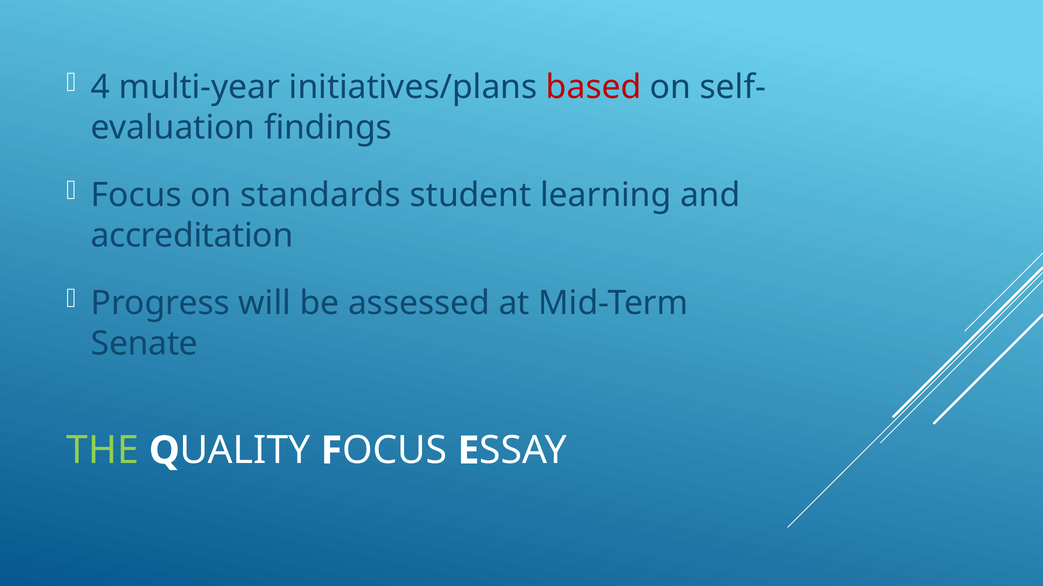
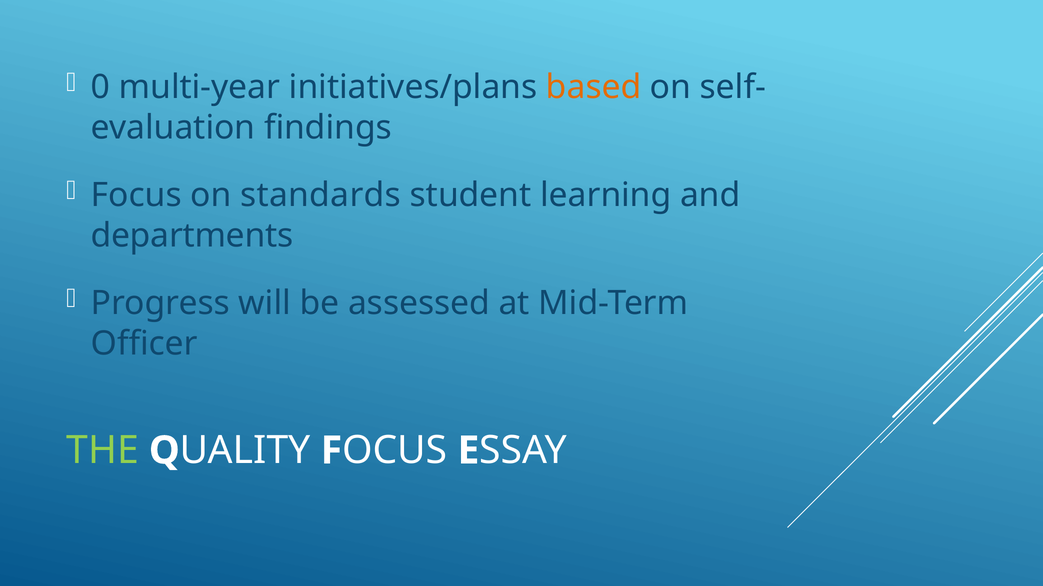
4: 4 -> 0
based colour: red -> orange
accreditation: accreditation -> departments
Senate: Senate -> Officer
